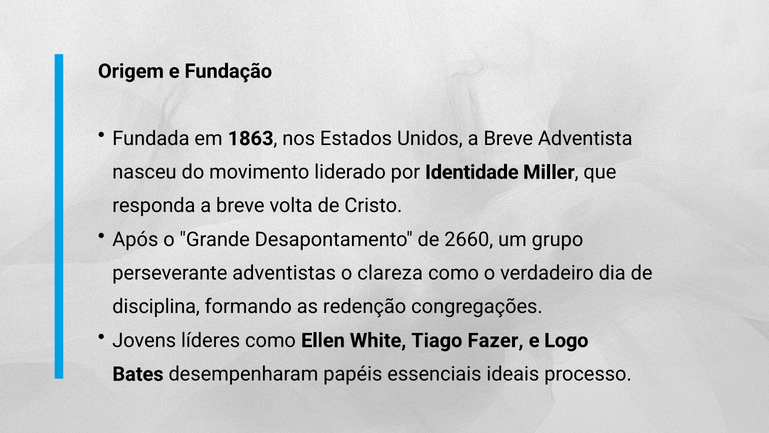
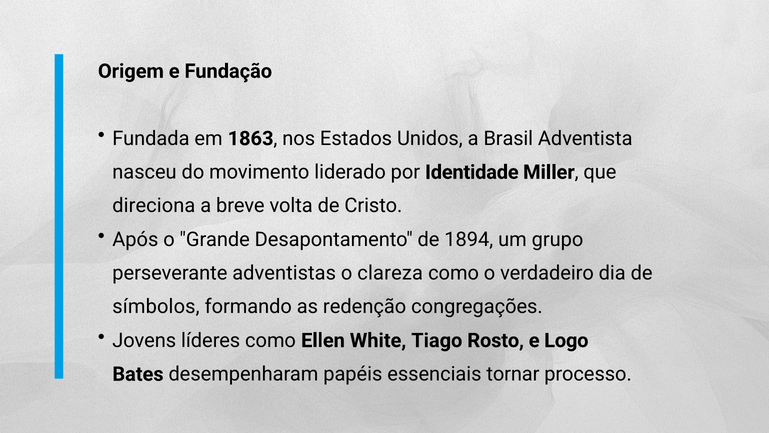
Unidos a Breve: Breve -> Brasil
responda: responda -> direciona
2660: 2660 -> 1894
disciplina: disciplina -> símbolos
Fazer: Fazer -> Rosto
ideais: ideais -> tornar
